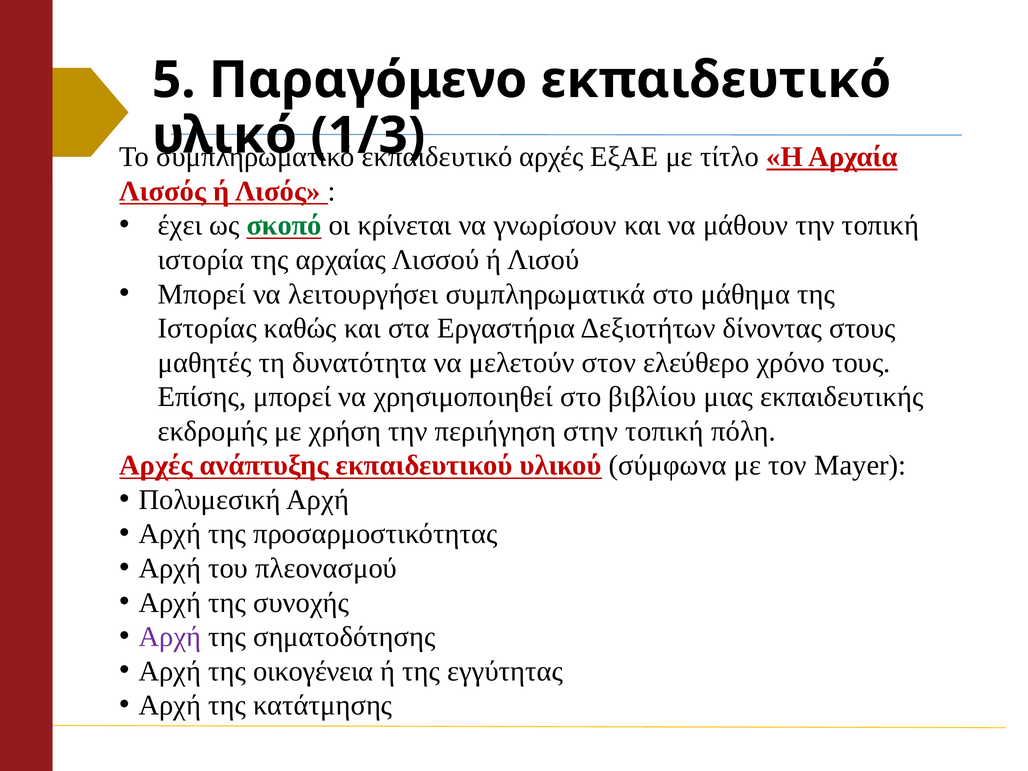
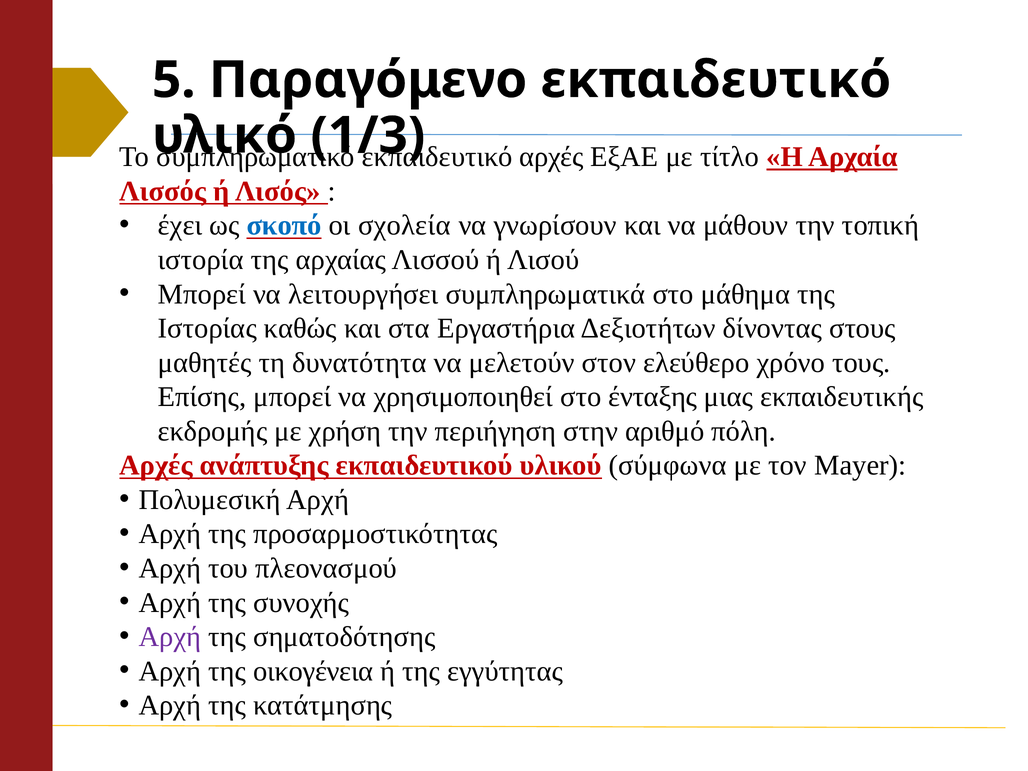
σκοπό colour: green -> blue
κρίνεται: κρίνεται -> σχολεία
βιβλίου: βιβλίου -> ένταξης
στην τοπική: τοπική -> αριθμό
